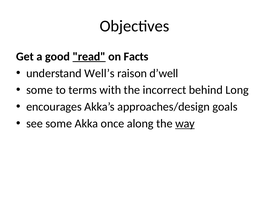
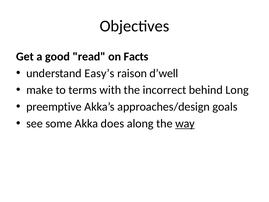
read underline: present -> none
Well’s: Well’s -> Easy’s
some at (40, 90): some -> make
encourages: encourages -> preemptive
once: once -> does
